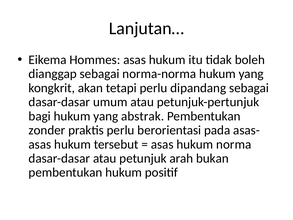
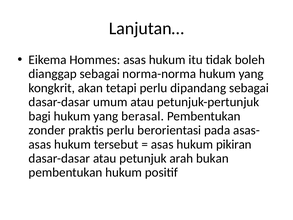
abstrak: abstrak -> berasal
norma: norma -> pikiran
